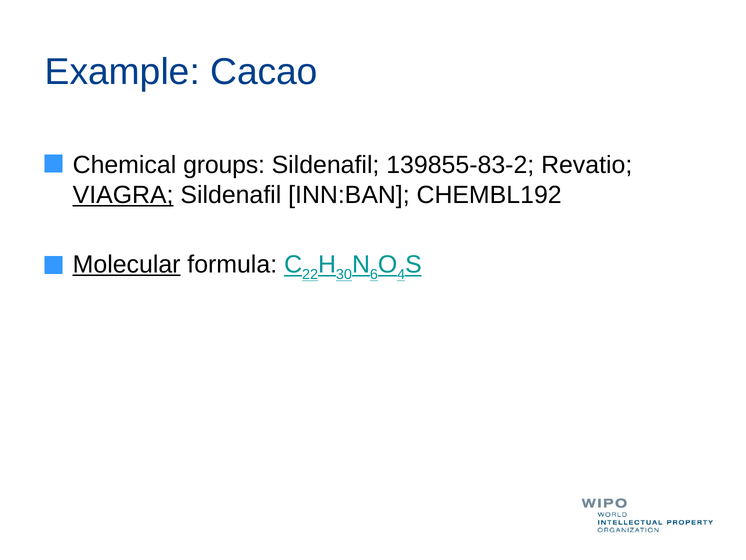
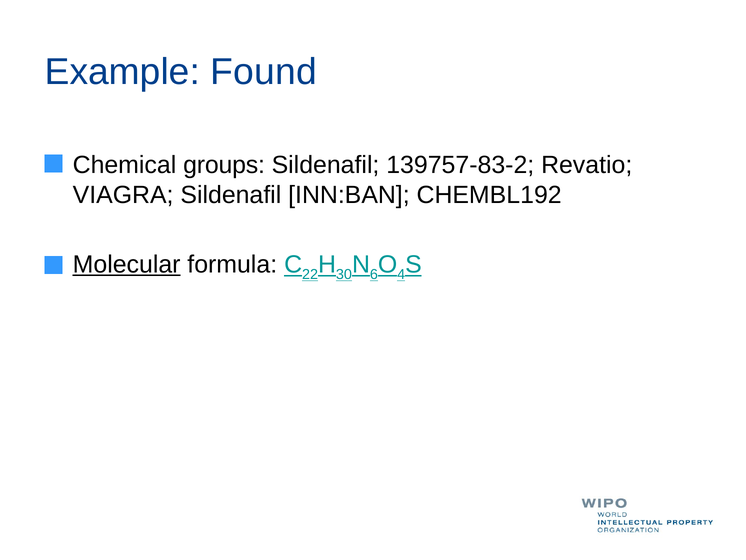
Cacao: Cacao -> Found
139855-83-2: 139855-83-2 -> 139757-83-2
VIAGRA underline: present -> none
